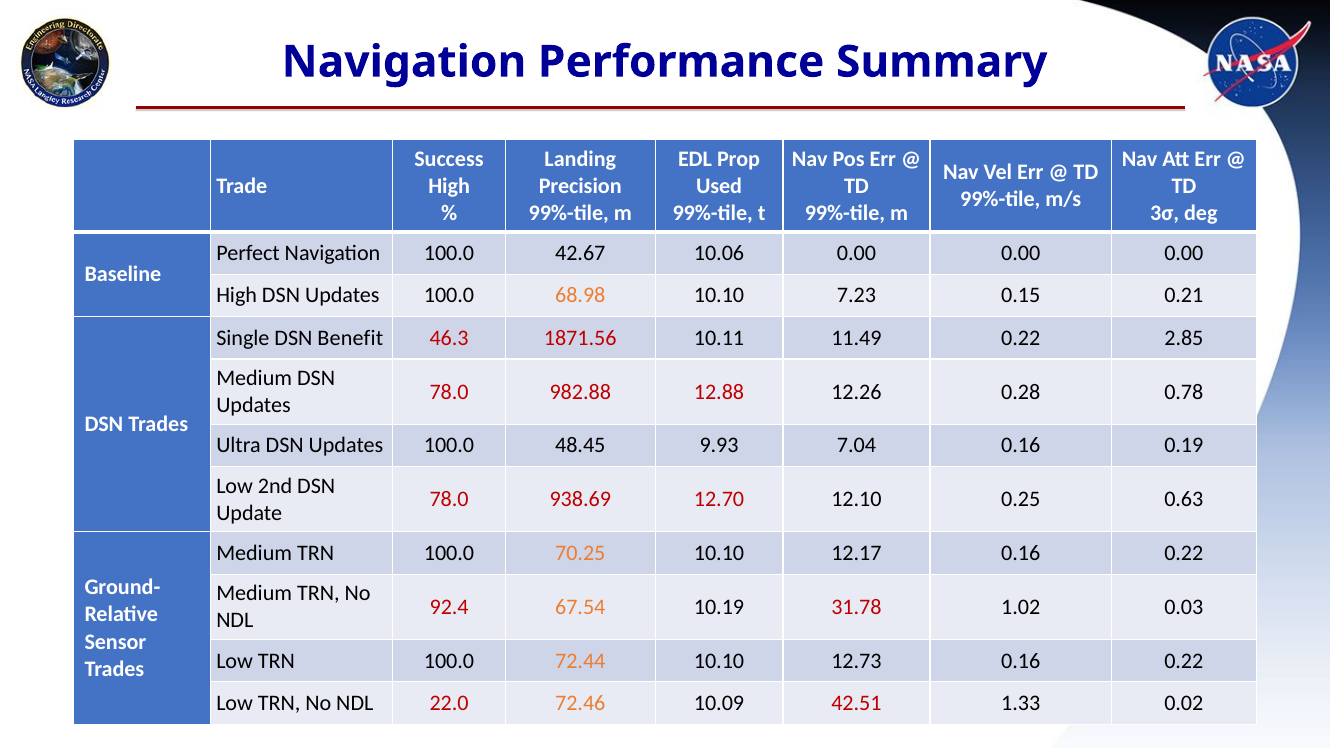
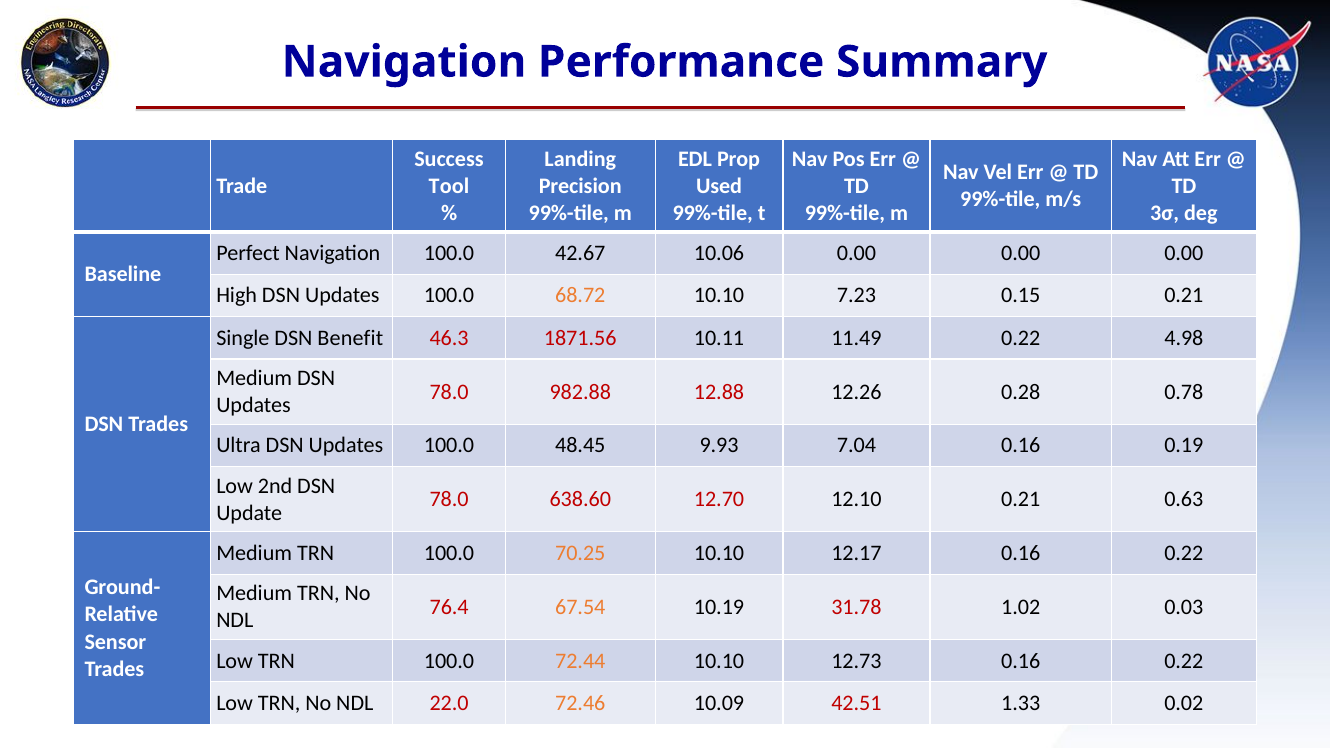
High at (449, 186): High -> Tool
68.98: 68.98 -> 68.72
2.85: 2.85 -> 4.98
938.69: 938.69 -> 638.60
12.10 0.25: 0.25 -> 0.21
92.4: 92.4 -> 76.4
